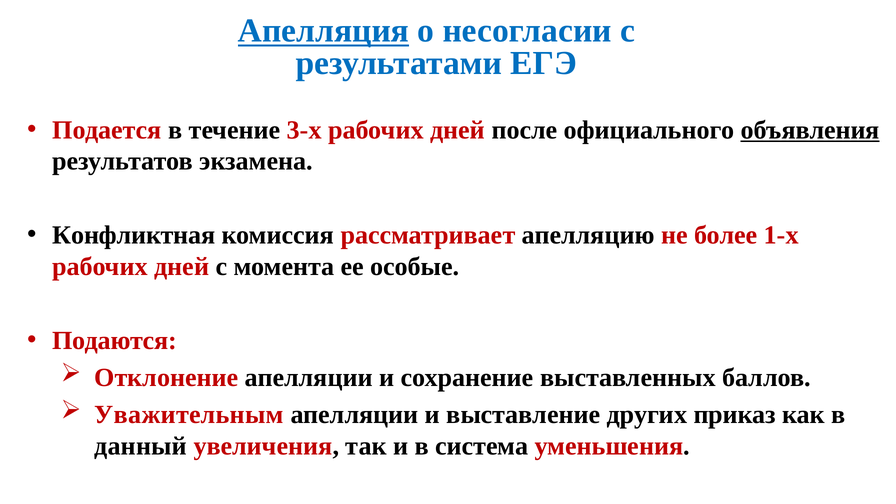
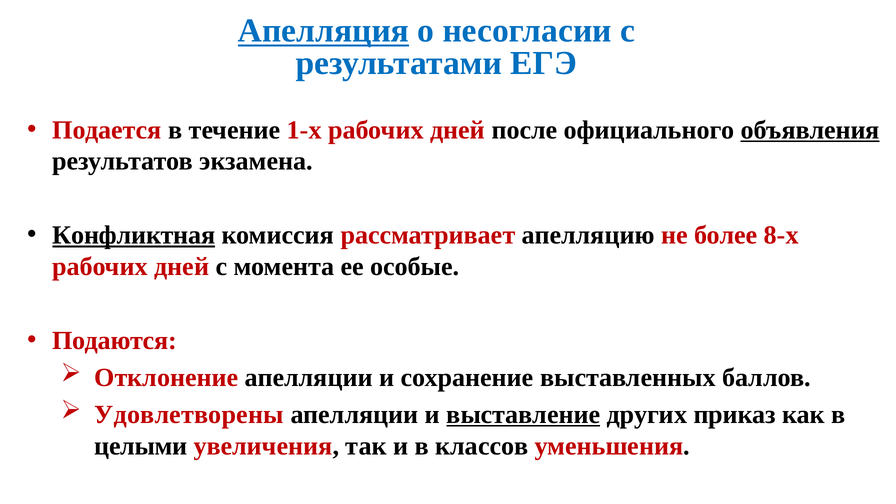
3-х: 3-х -> 1-х
Конфликтная underline: none -> present
1-х: 1-х -> 8-х
Уважительным: Уважительным -> Удовлетворены
выставление underline: none -> present
данный: данный -> целыми
система: система -> классов
